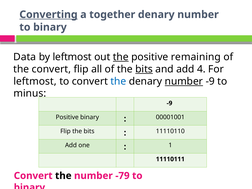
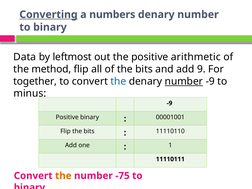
together: together -> numbers
the at (121, 57) underline: present -> none
remaining: remaining -> arithmetic
the convert: convert -> method
bits at (144, 69) underline: present -> none
4: 4 -> 9
leftmost at (35, 81): leftmost -> together
the at (63, 176) colour: black -> orange
-79: -79 -> -75
